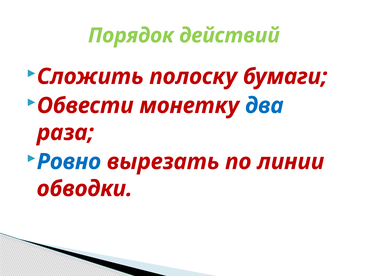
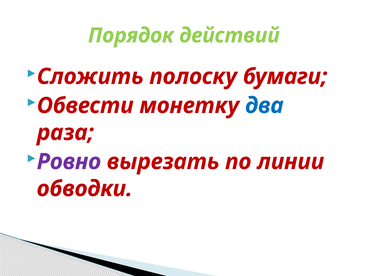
Ровно colour: blue -> purple
